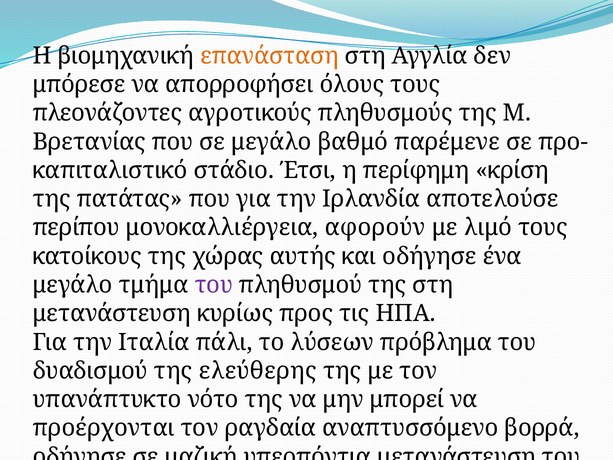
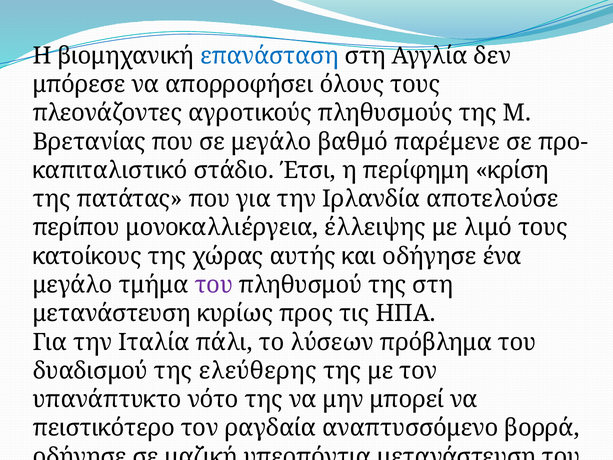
επανάσταση colour: orange -> blue
αφορούν: αφορούν -> έλλειψης
προέρχονται: προέρχονται -> πειστικότερο
